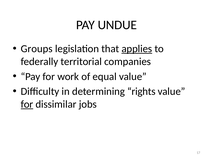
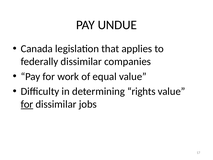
Groups: Groups -> Canada
applies underline: present -> none
federally territorial: territorial -> dissimilar
